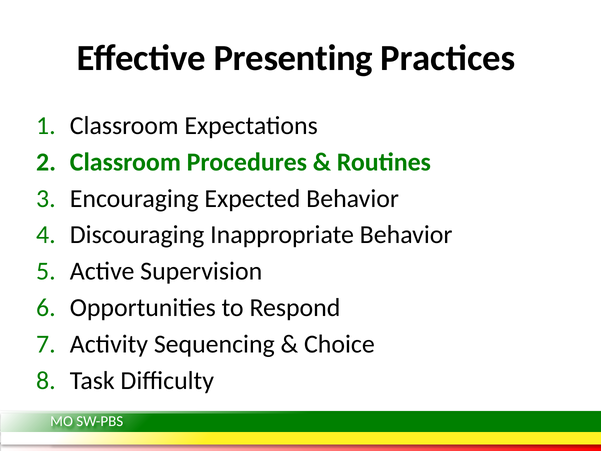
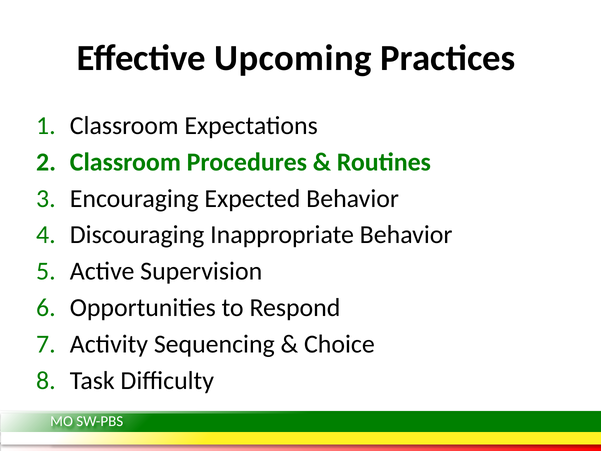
Presenting: Presenting -> Upcoming
